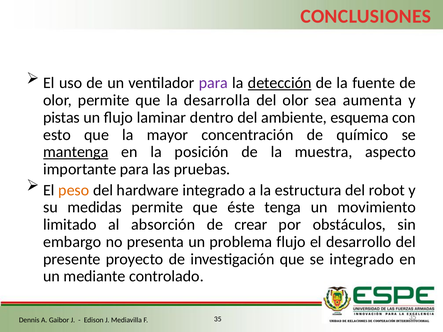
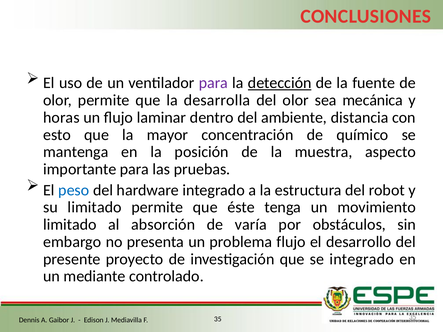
aumenta: aumenta -> mecánica
pistas: pistas -> horas
esquema: esquema -> distancia
mantenga underline: present -> none
peso colour: orange -> blue
su medidas: medidas -> limitado
crear: crear -> varía
